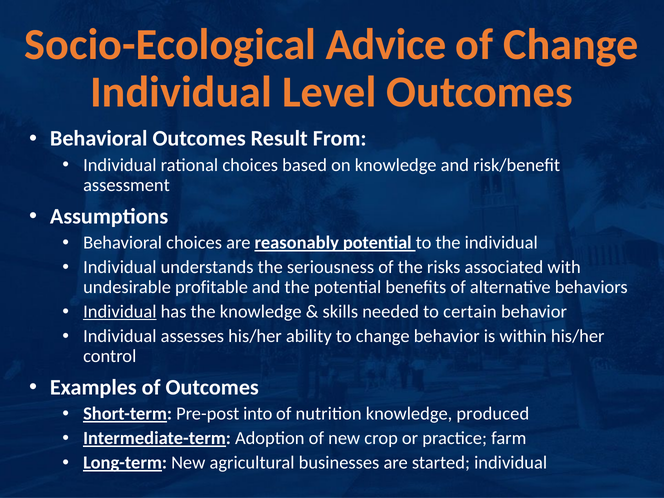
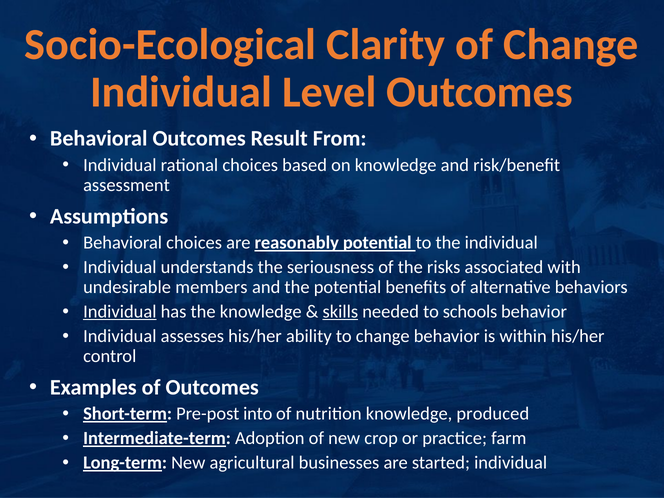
Advice: Advice -> Clarity
profitable: profitable -> members
skills underline: none -> present
certain: certain -> schools
